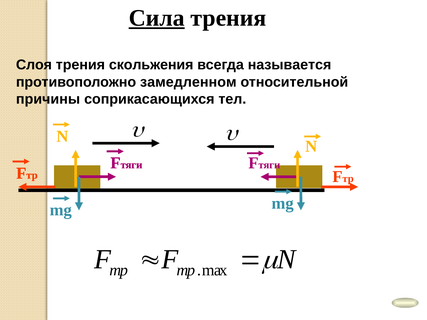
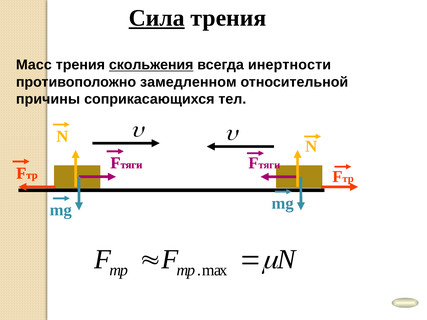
Слоя: Слоя -> Масс
скольжения underline: none -> present
называется: называется -> инертности
